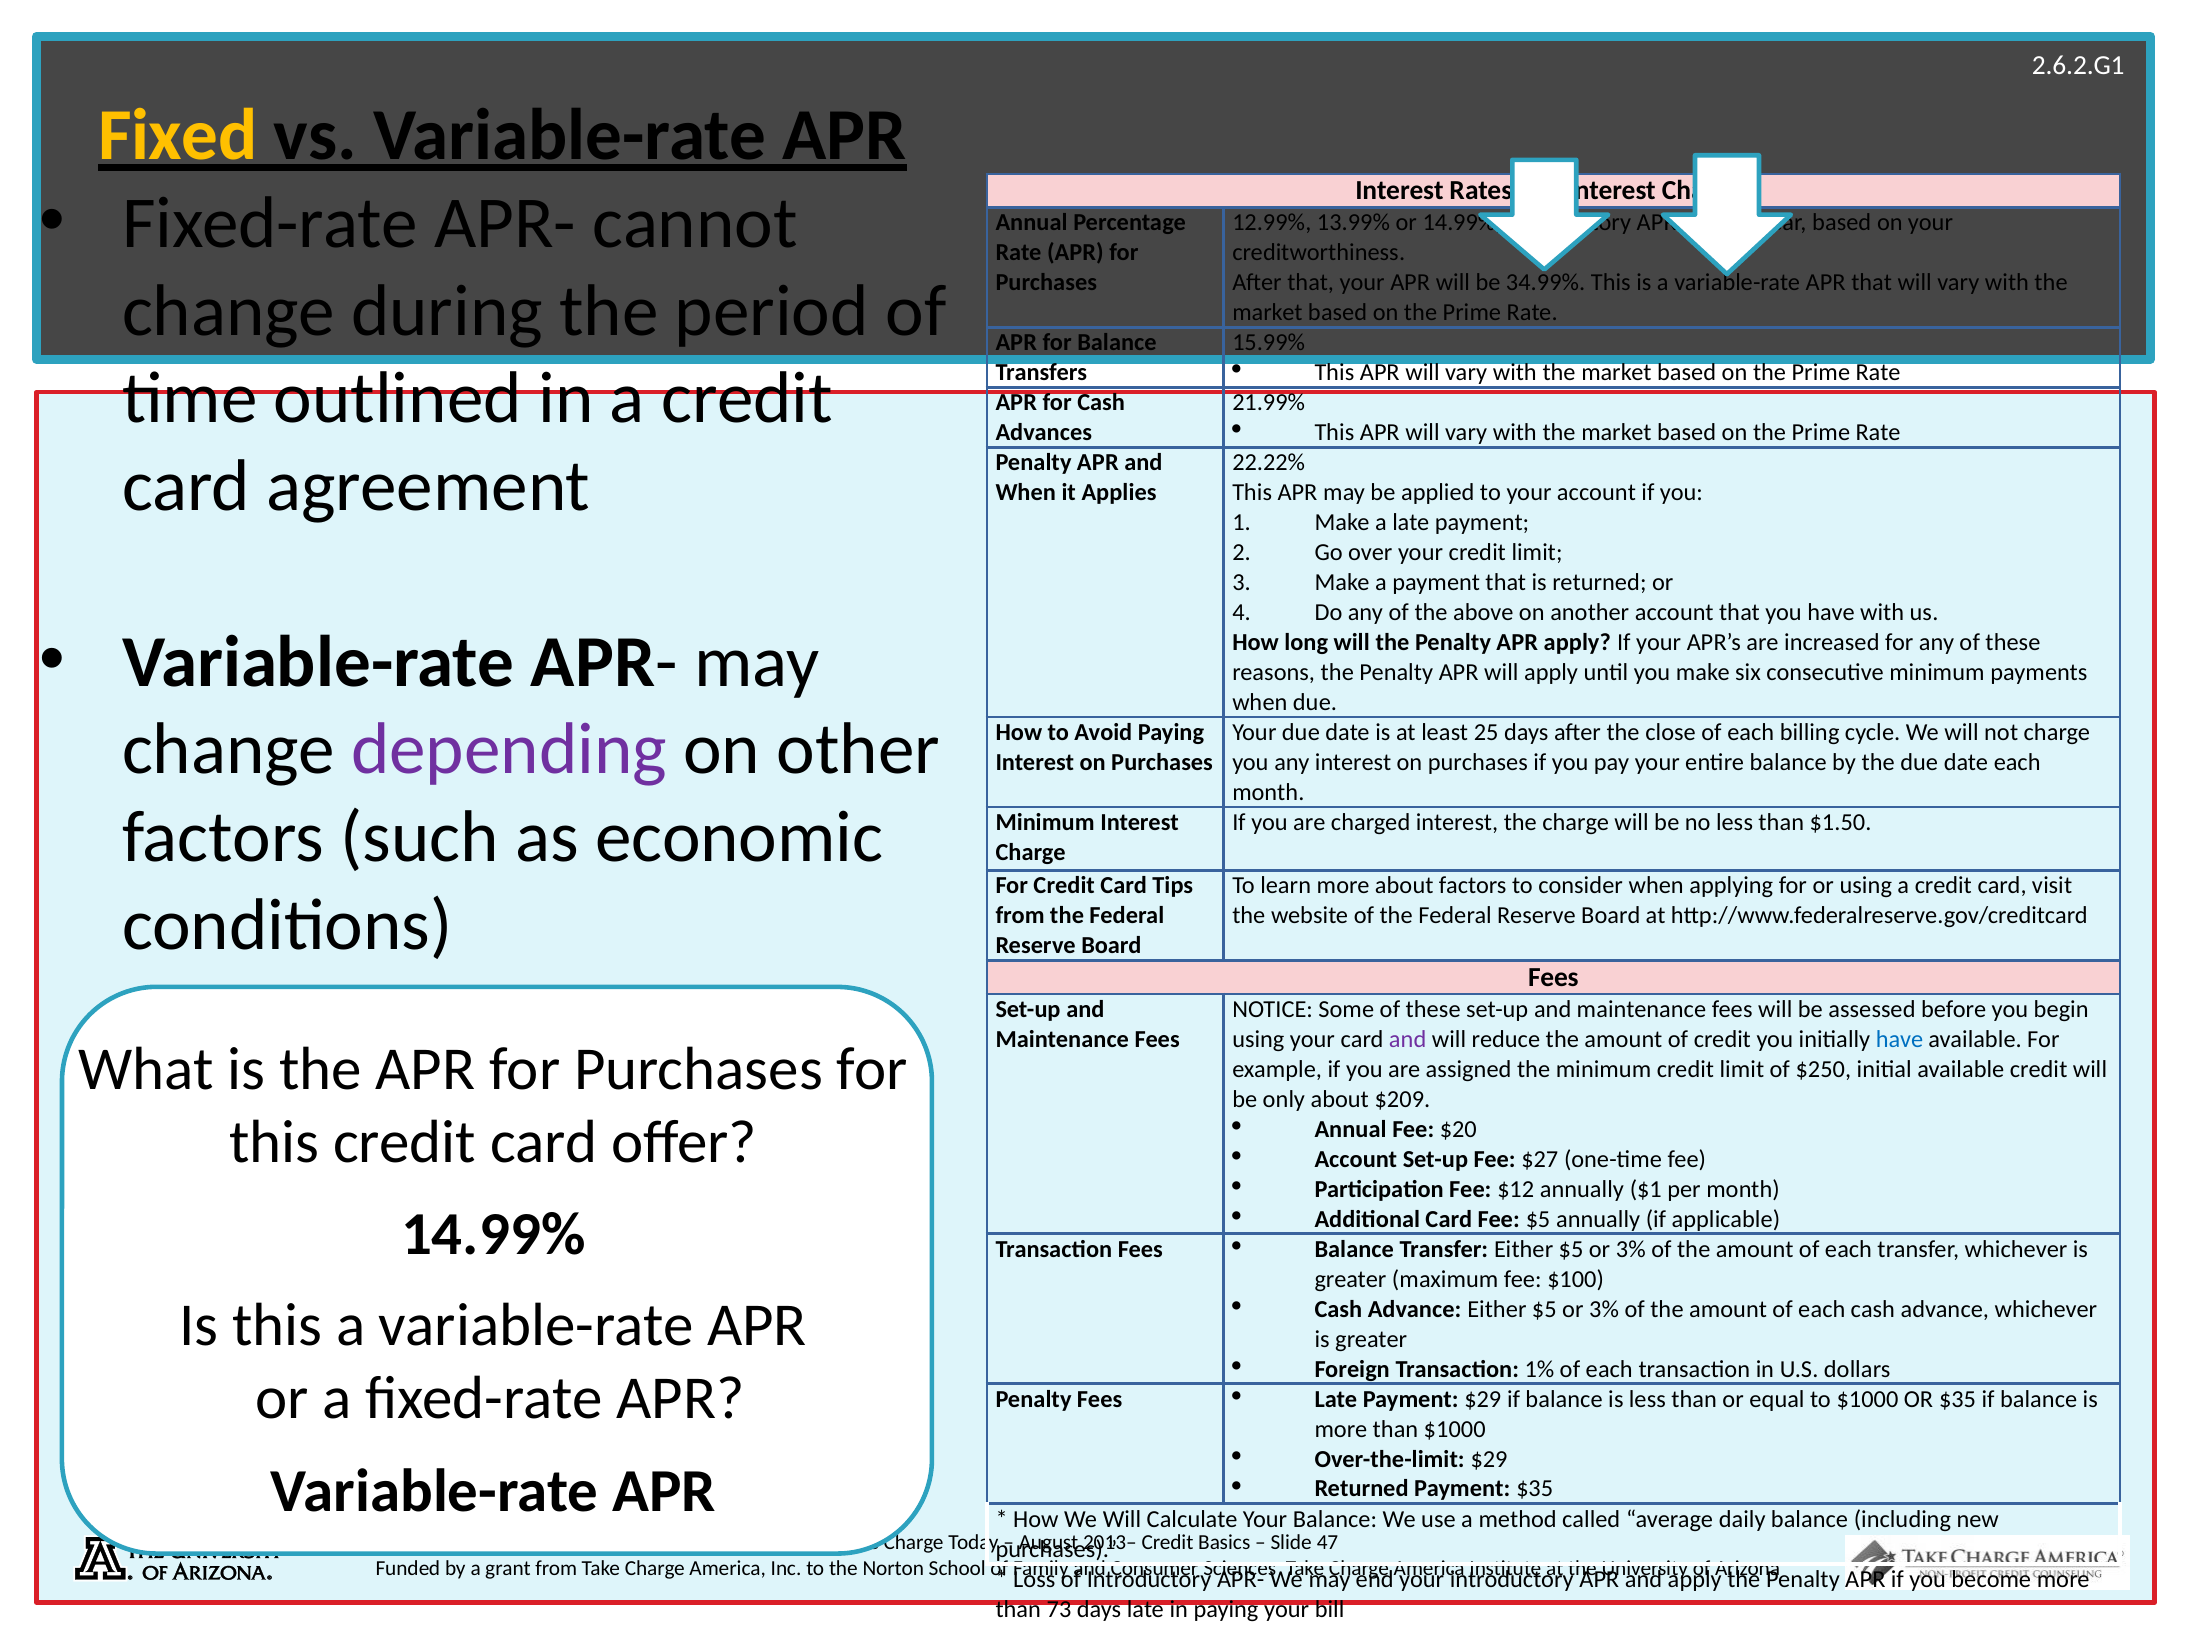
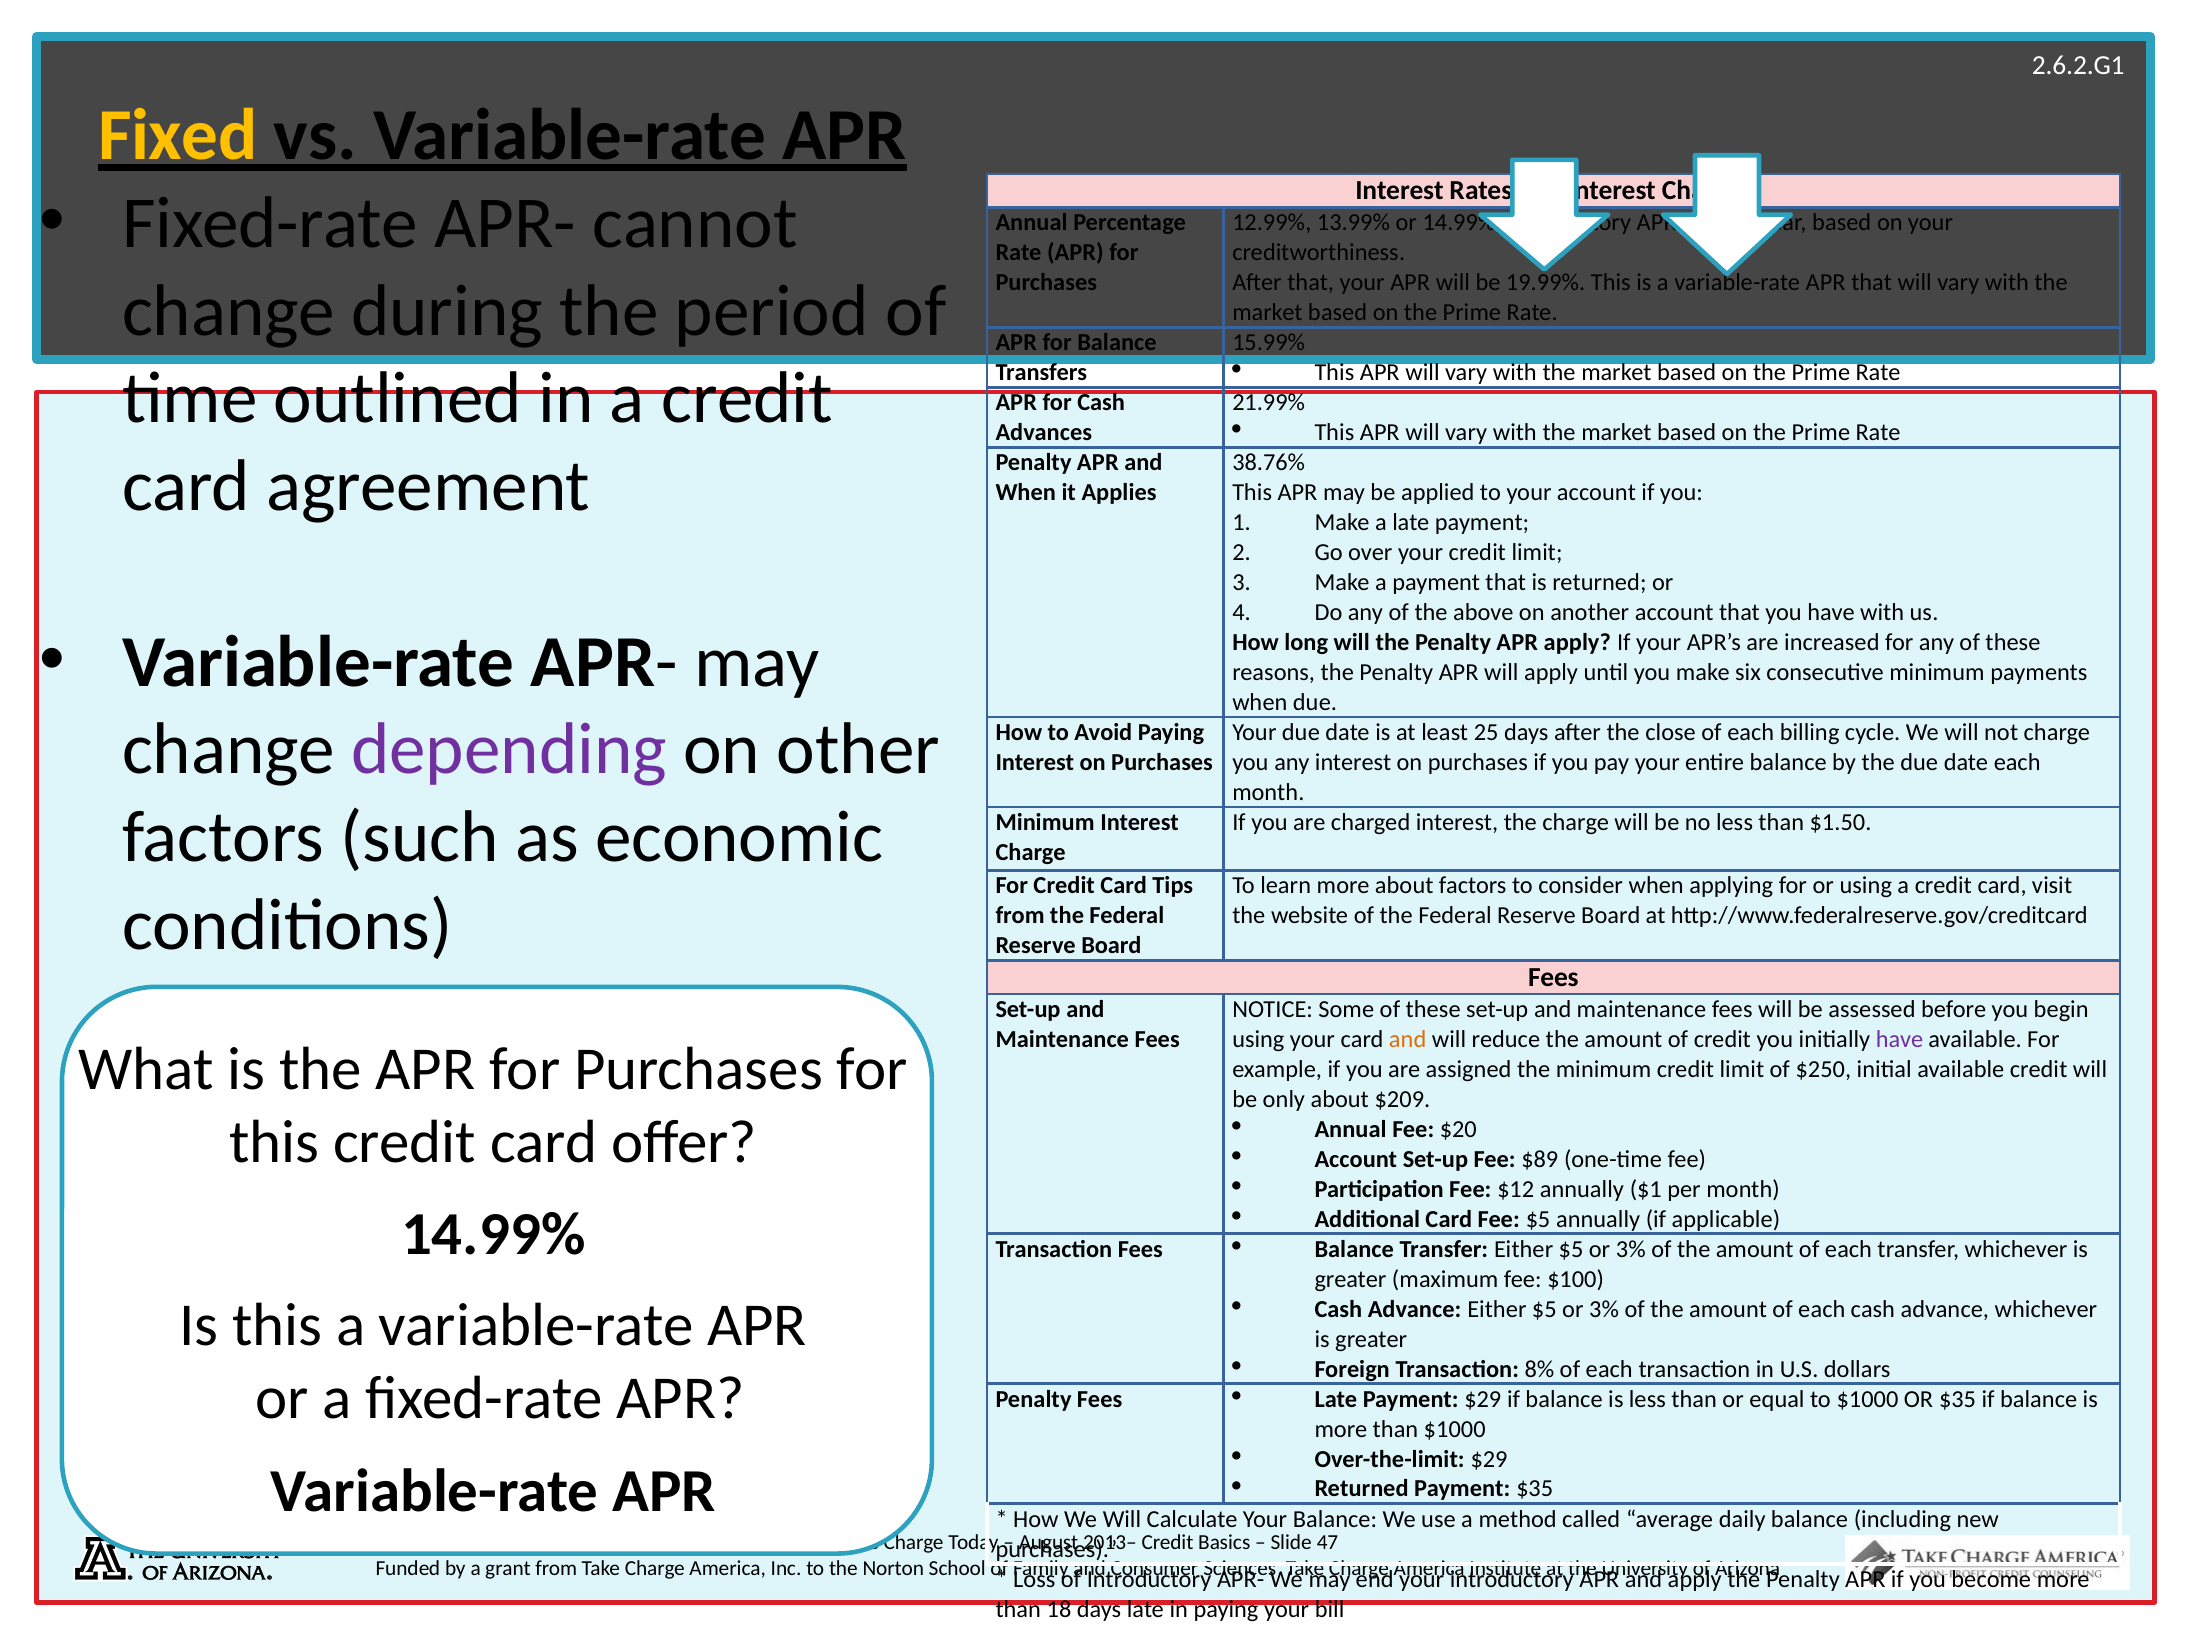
34.99%: 34.99% -> 19.99%
22.22%: 22.22% -> 38.76%
and at (1408, 1039) colour: purple -> orange
have at (1900, 1039) colour: blue -> purple
$27: $27 -> $89
1%: 1% -> 8%
73: 73 -> 18
